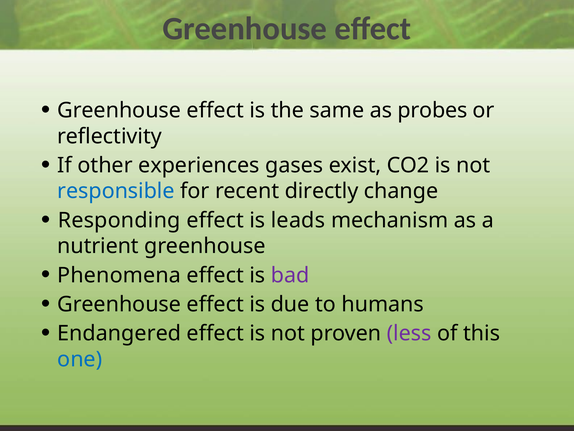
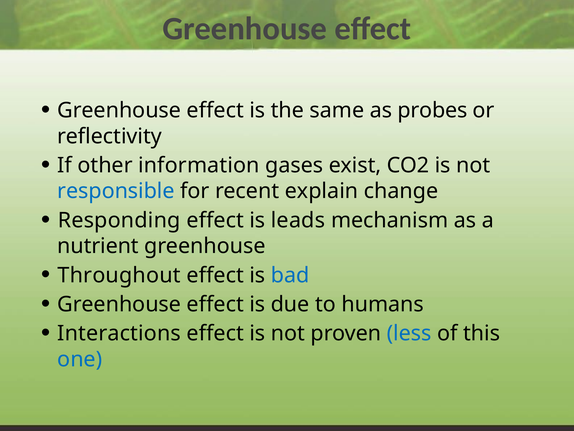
experiences: experiences -> information
directly: directly -> explain
Phenomena: Phenomena -> Throughout
bad colour: purple -> blue
Endangered: Endangered -> Interactions
less colour: purple -> blue
